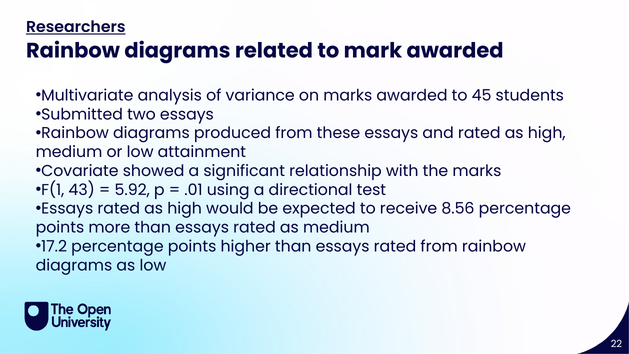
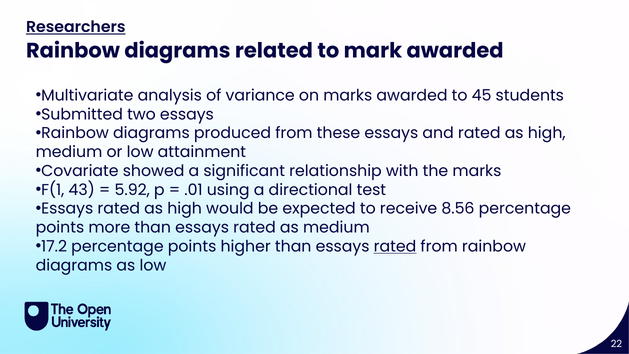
rated at (395, 246) underline: none -> present
